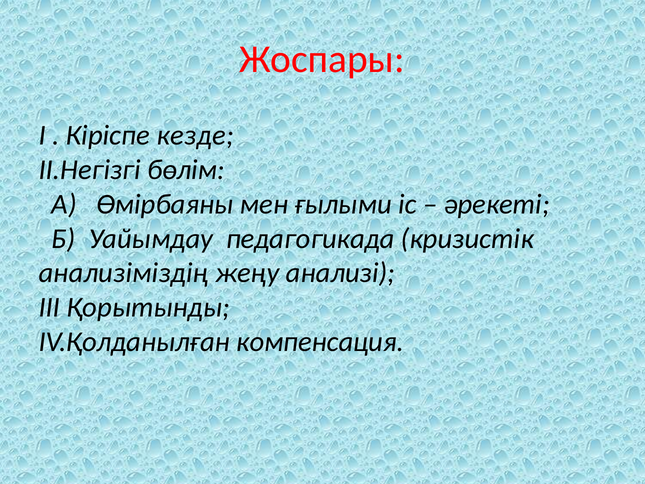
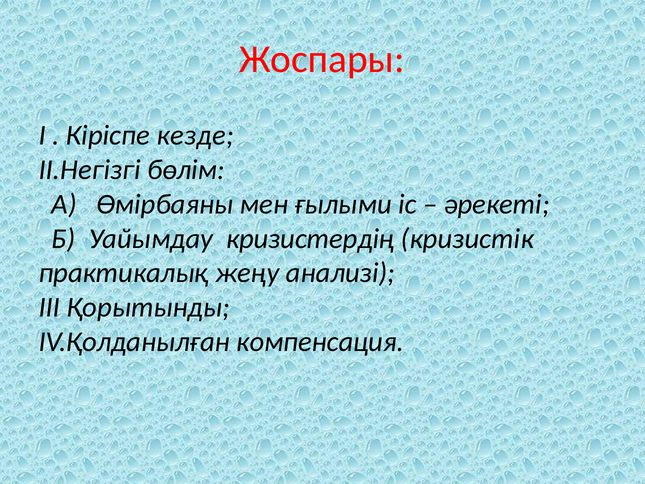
педагогикада: педагогикада -> кризистердің
анализіміздің: анализіміздің -> практикалық
